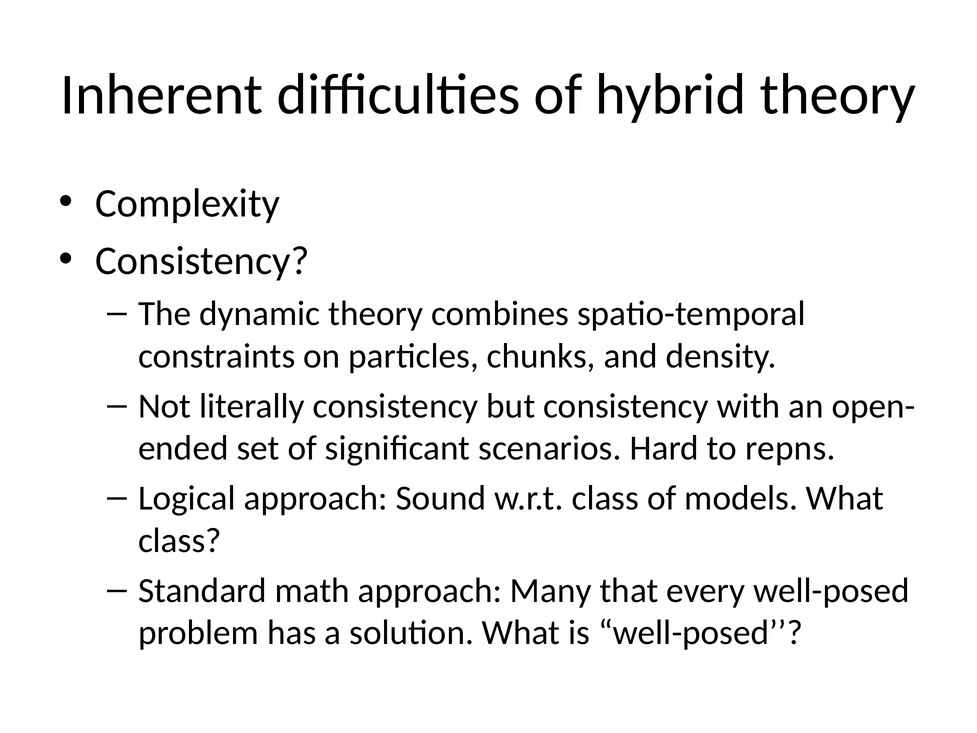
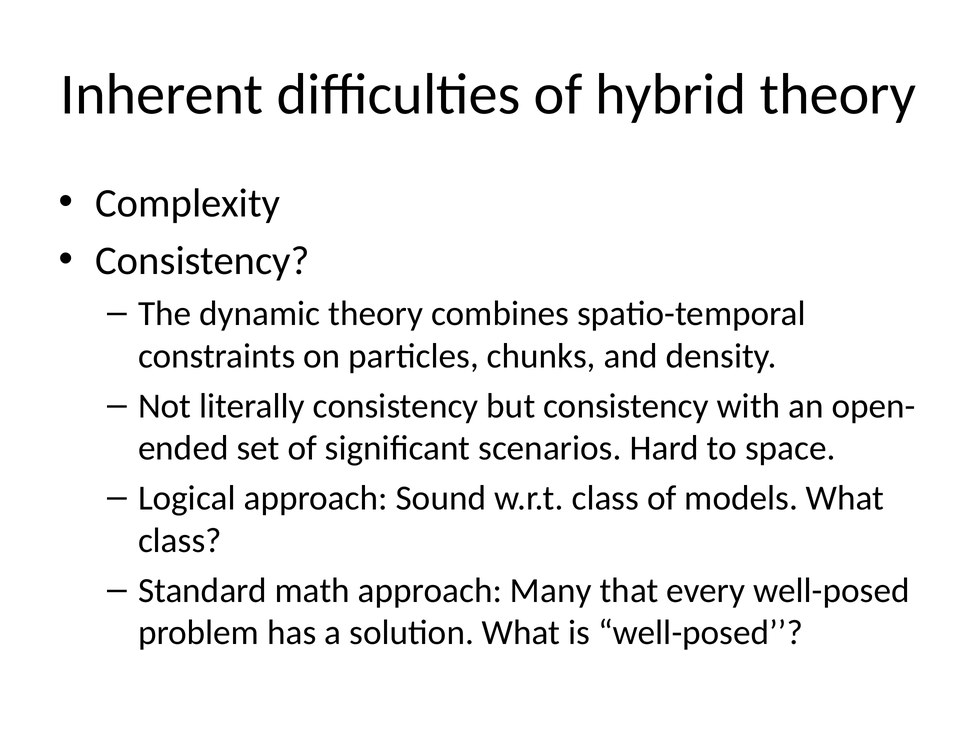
repns: repns -> space
